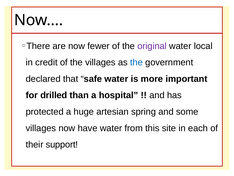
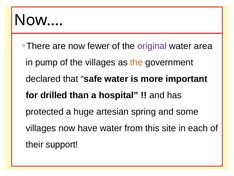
local: local -> area
credit: credit -> pump
the at (136, 62) colour: blue -> orange
